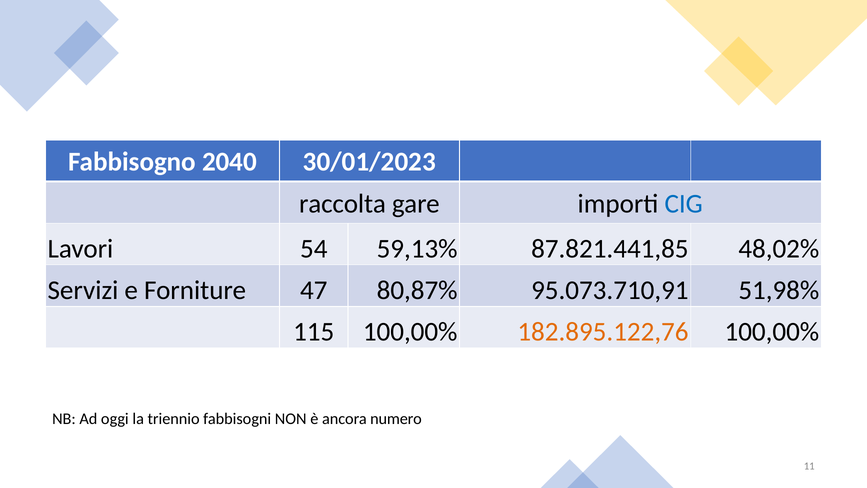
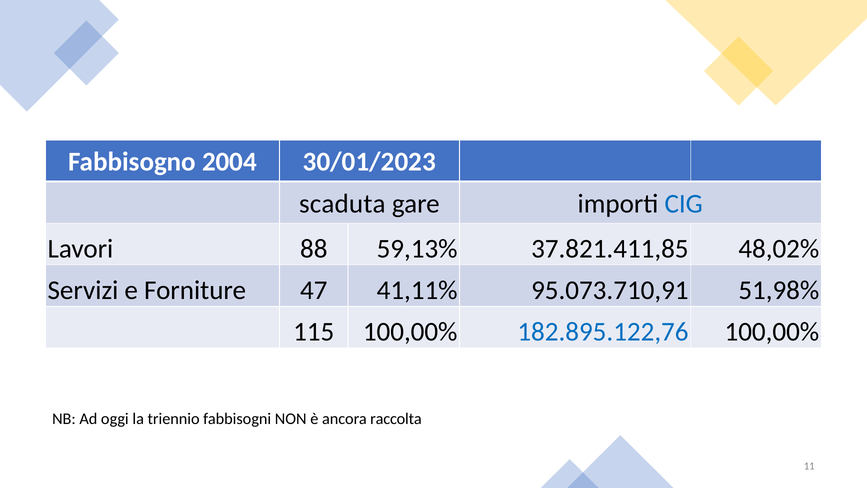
2040: 2040 -> 2004
raccolta: raccolta -> scaduta
54: 54 -> 88
87.821.441,85: 87.821.441,85 -> 37.821.411,85
80,87%: 80,87% -> 41,11%
182.895.122,76 colour: orange -> blue
numero: numero -> raccolta
